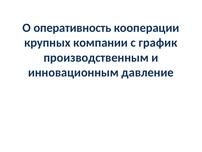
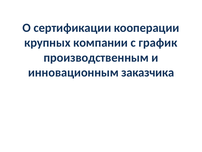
оперативность: оперативность -> сертификации
давление: давление -> заказчика
